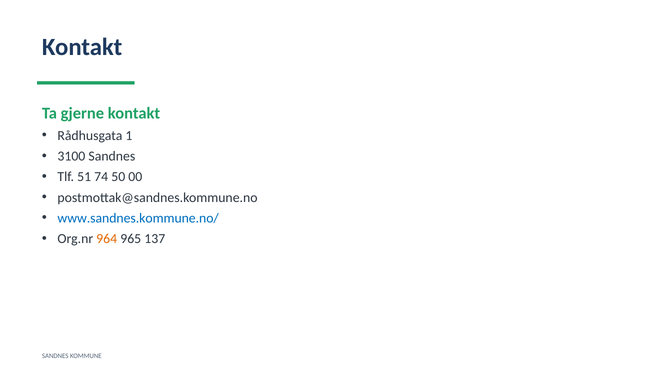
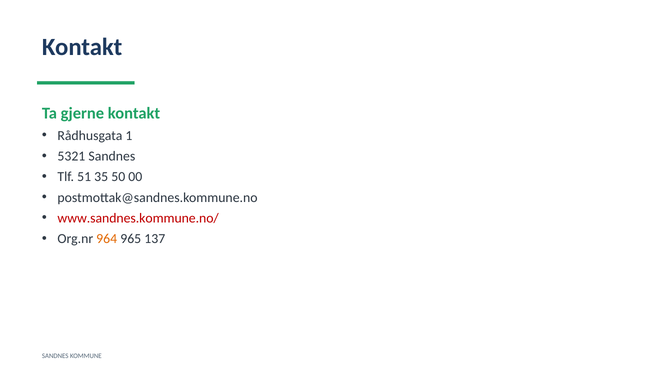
3100: 3100 -> 5321
74: 74 -> 35
www.sandnes.kommune.no/ colour: blue -> red
